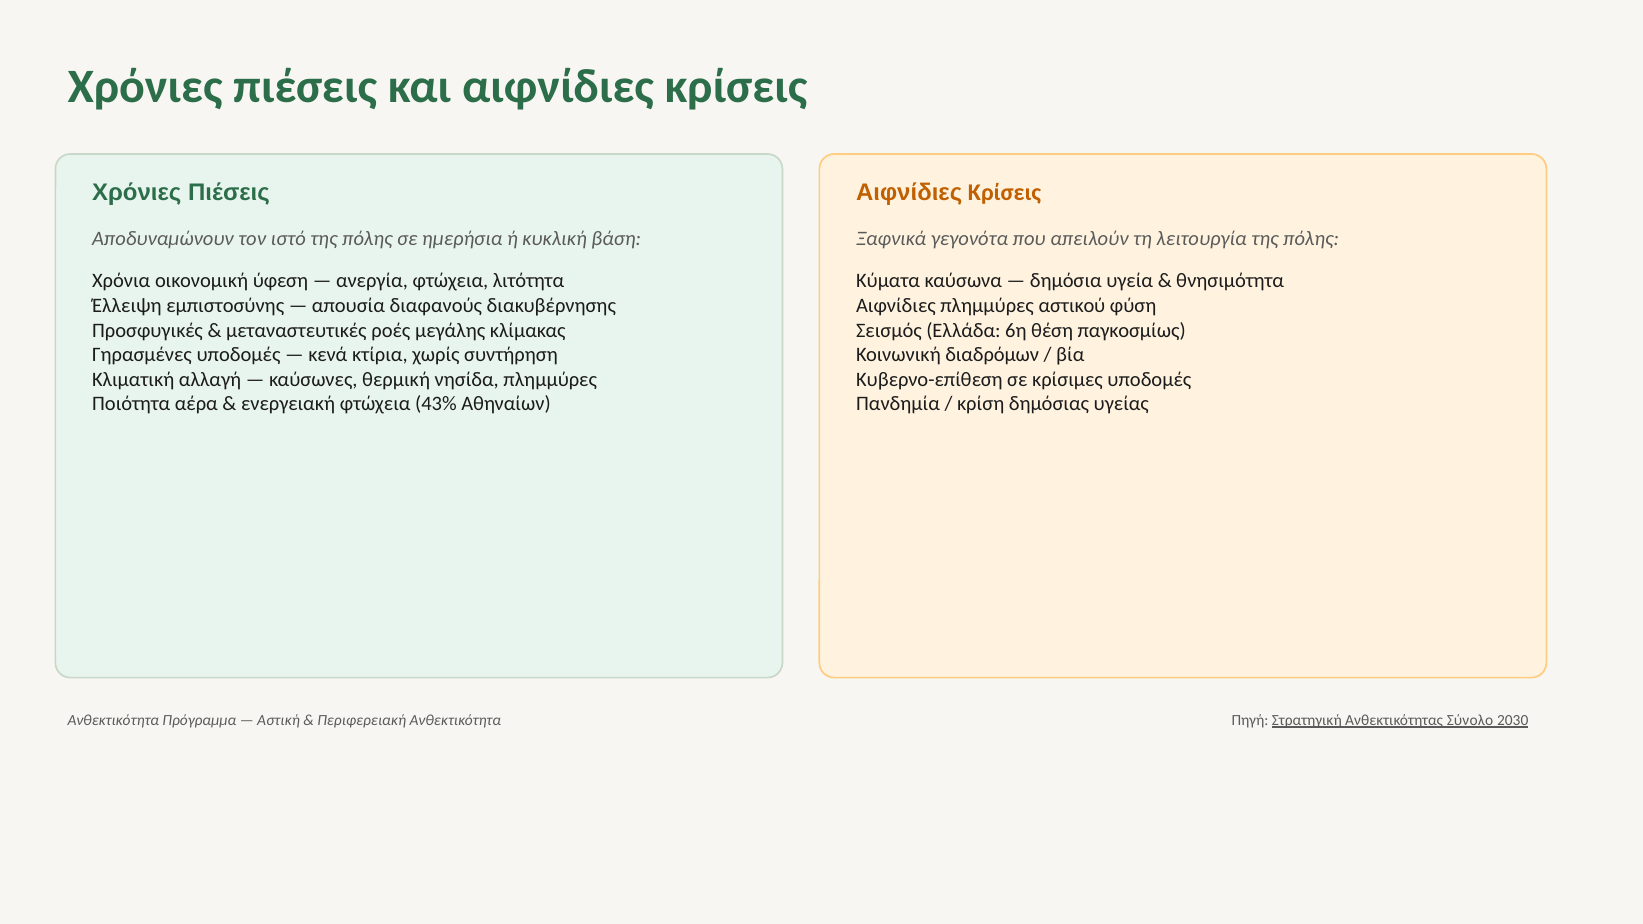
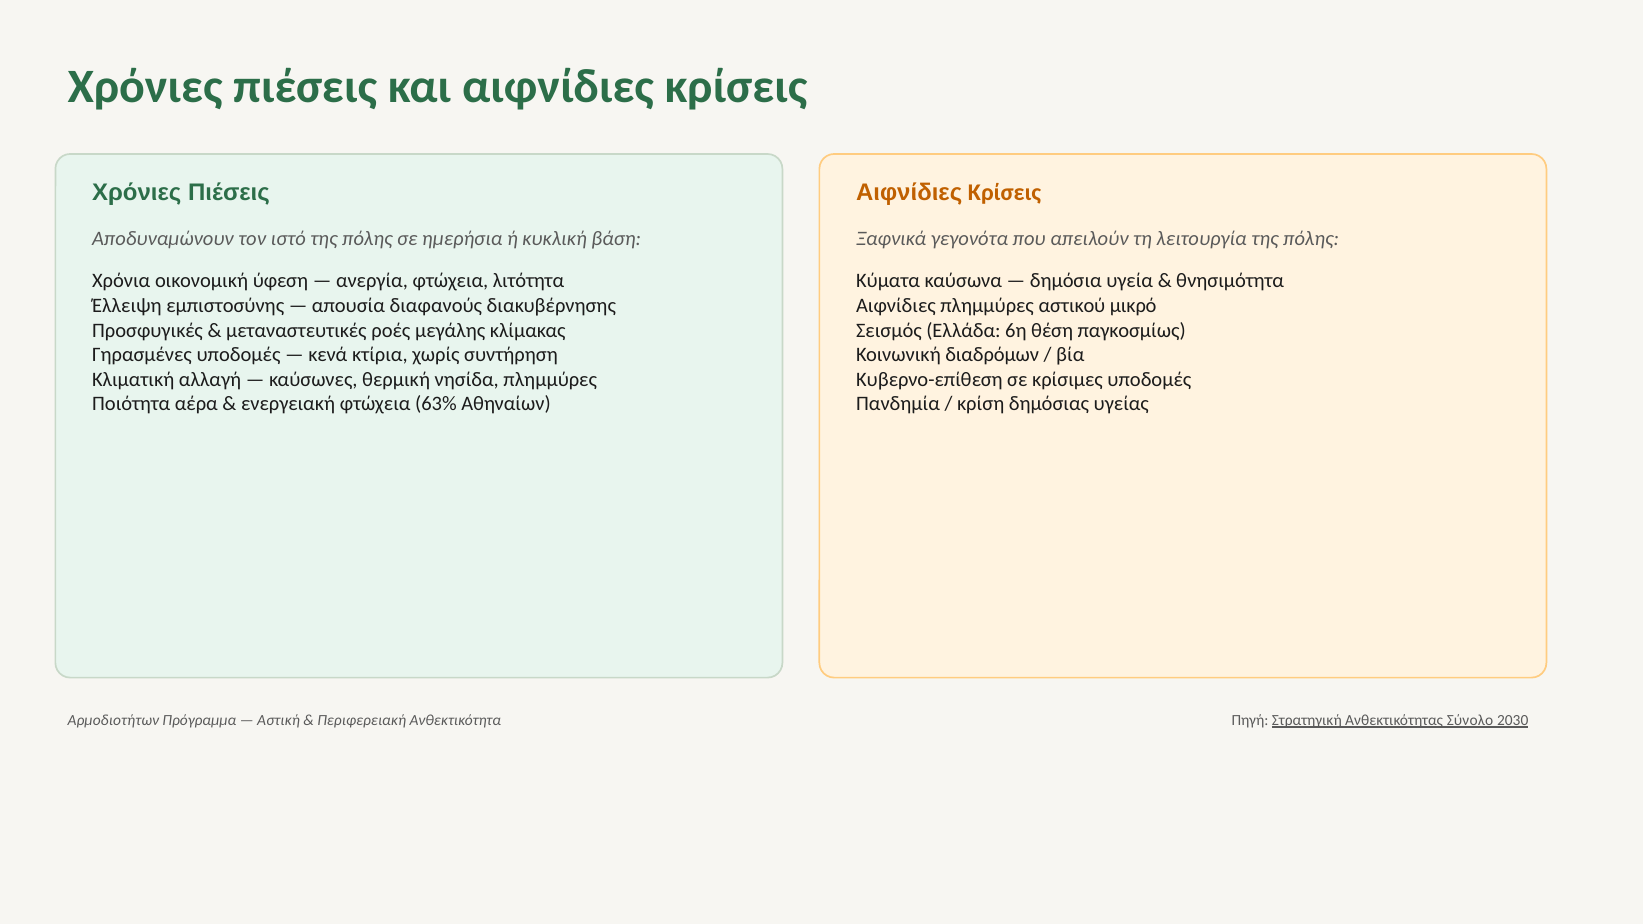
φύση: φύση -> μικρό
43%: 43% -> 63%
Ανθεκτικότητα at (113, 721): Ανθεκτικότητα -> Αρμοδιοτήτων
